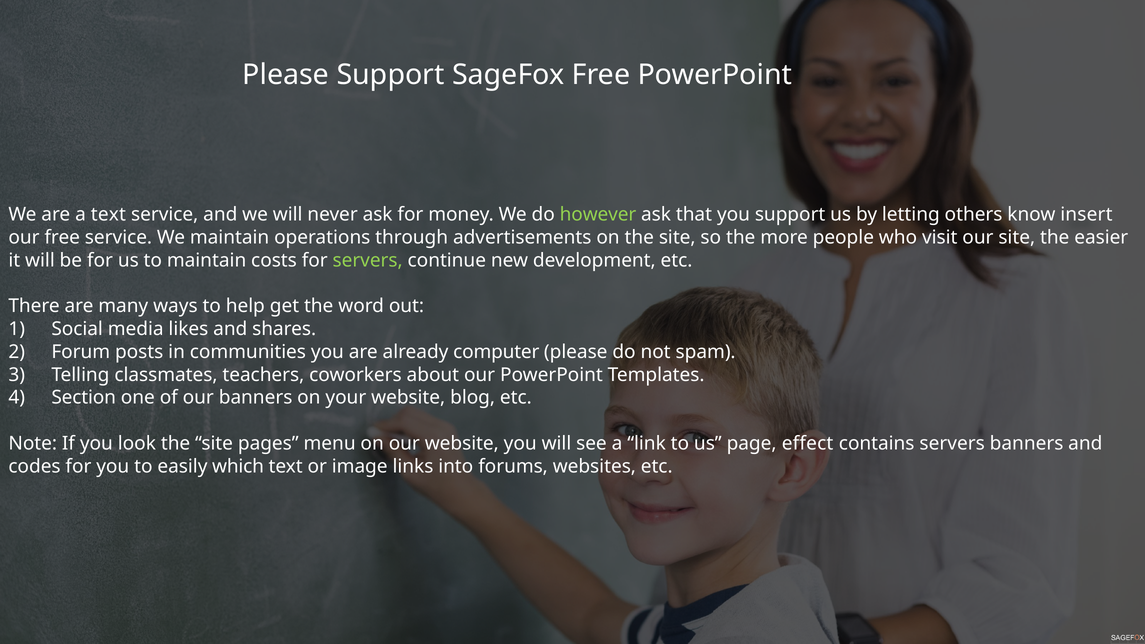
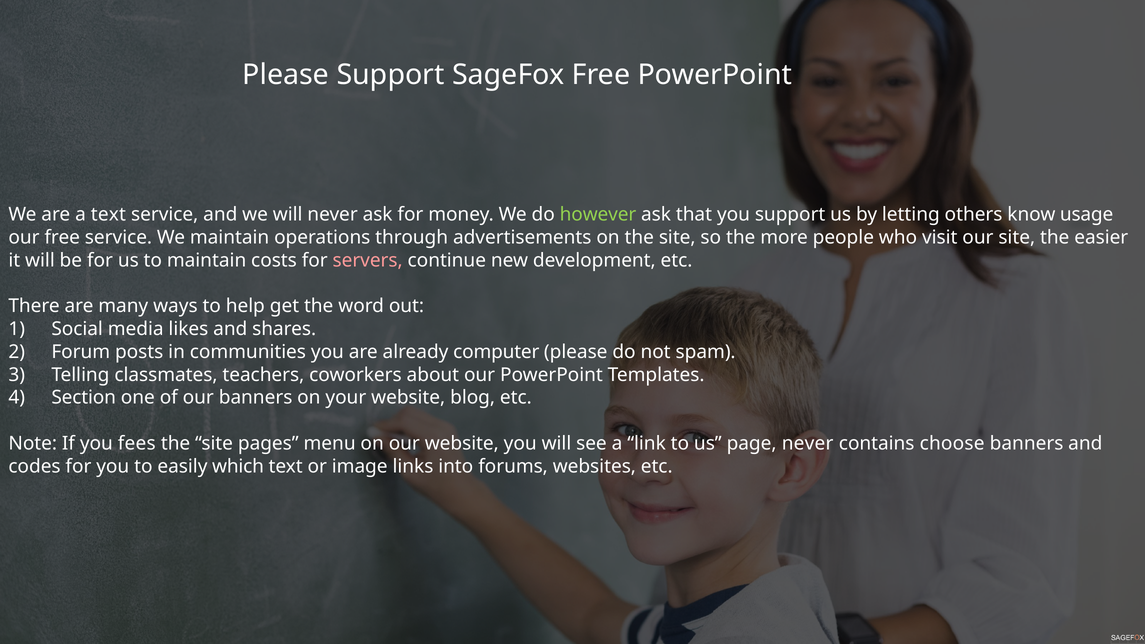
insert: insert -> usage
servers at (368, 260) colour: light green -> pink
look: look -> fees
page effect: effect -> never
contains servers: servers -> choose
